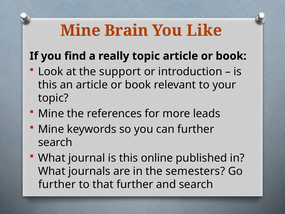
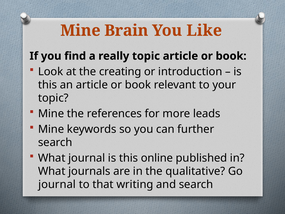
support: support -> creating
semesters: semesters -> qualitative
further at (57, 184): further -> journal
that further: further -> writing
